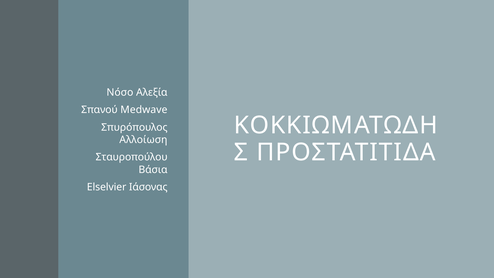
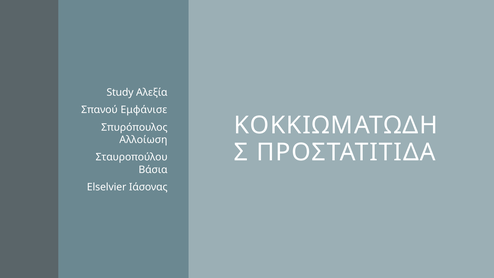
Νόσο: Νόσο -> Study
Medwave: Medwave -> Εμφάνισε
